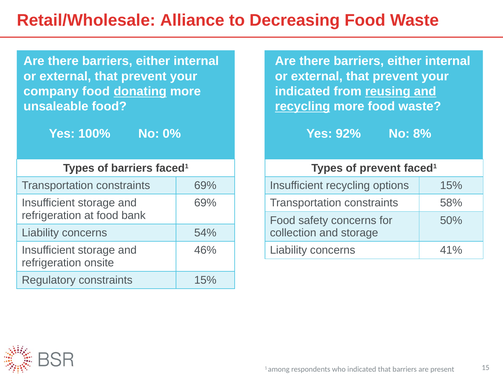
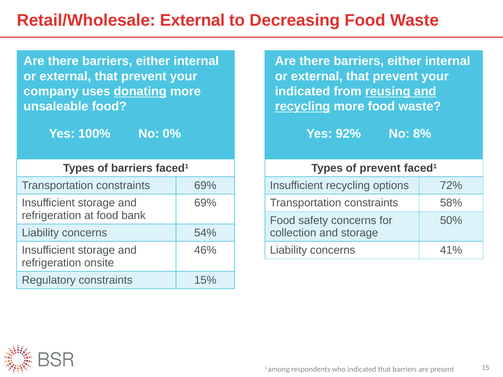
Retail/Wholesale Alliance: Alliance -> External
company food: food -> uses
options 15%: 15% -> 72%
